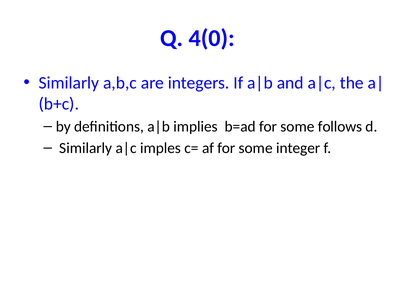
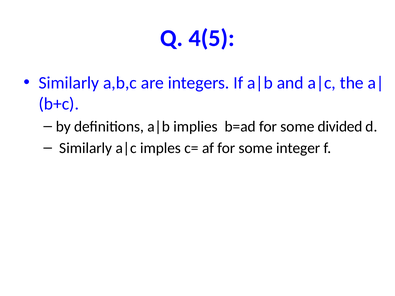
4(0: 4(0 -> 4(5
follows: follows -> divided
